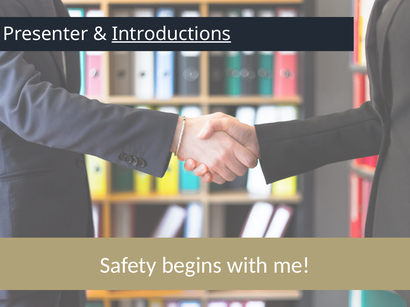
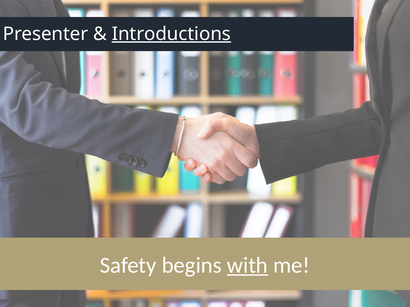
with underline: none -> present
